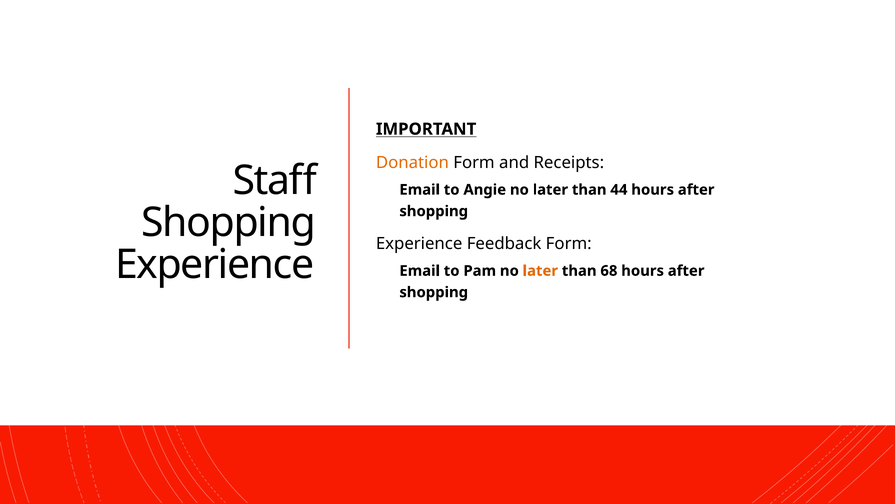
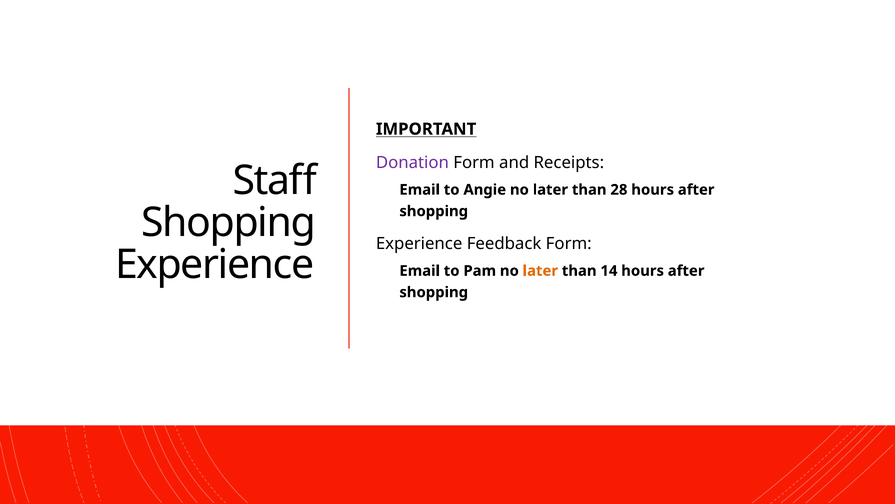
Donation colour: orange -> purple
44: 44 -> 28
68: 68 -> 14
